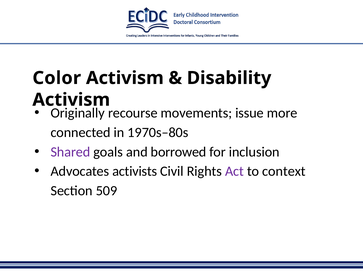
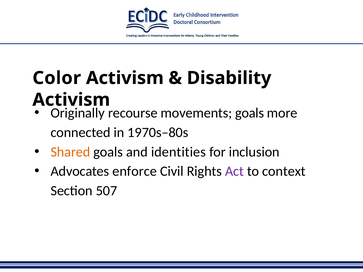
movements issue: issue -> goals
Shared colour: purple -> orange
borrowed: borrowed -> identities
activists: activists -> enforce
509: 509 -> 507
